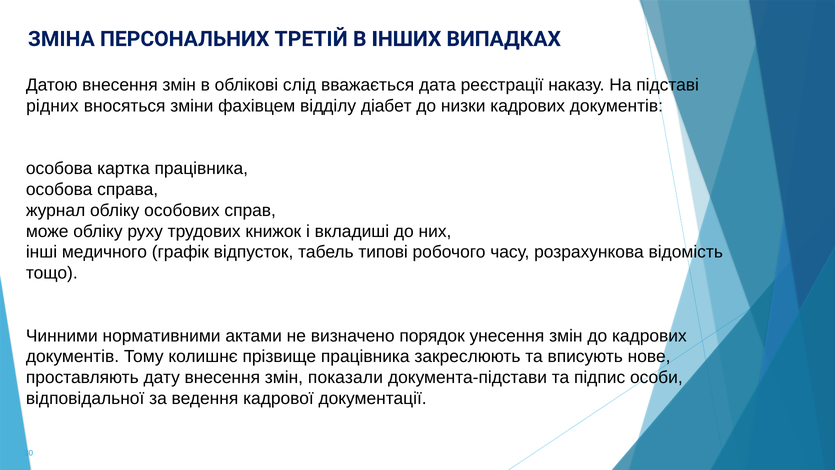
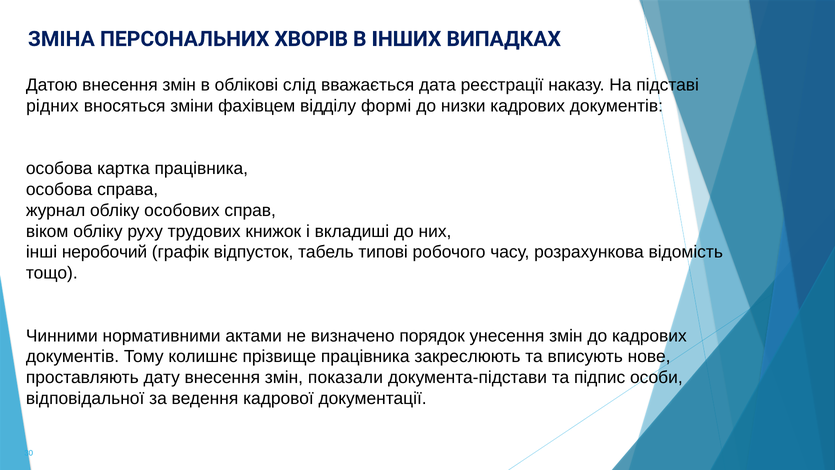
ТРЕТІЙ: ТРЕТІЙ -> ХВОРІВ
діабет: діабет -> формі
може: може -> віком
медичного: медичного -> неробочий
